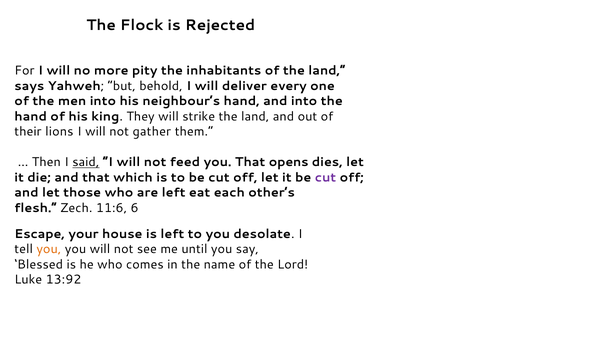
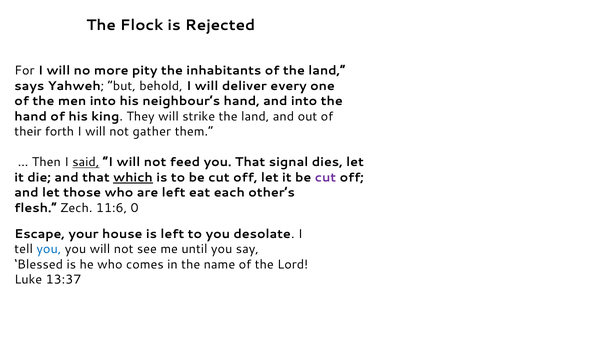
lions: lions -> forth
opens: opens -> signal
which underline: none -> present
6: 6 -> 0
you at (49, 249) colour: orange -> blue
13:92: 13:92 -> 13:37
